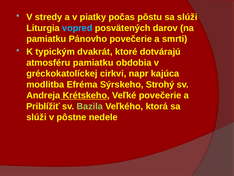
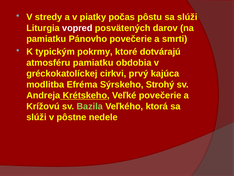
vopred colour: light blue -> white
dvakrát: dvakrát -> pokrmy
napr: napr -> prvý
Priblížiť: Priblížiť -> Krížovú
